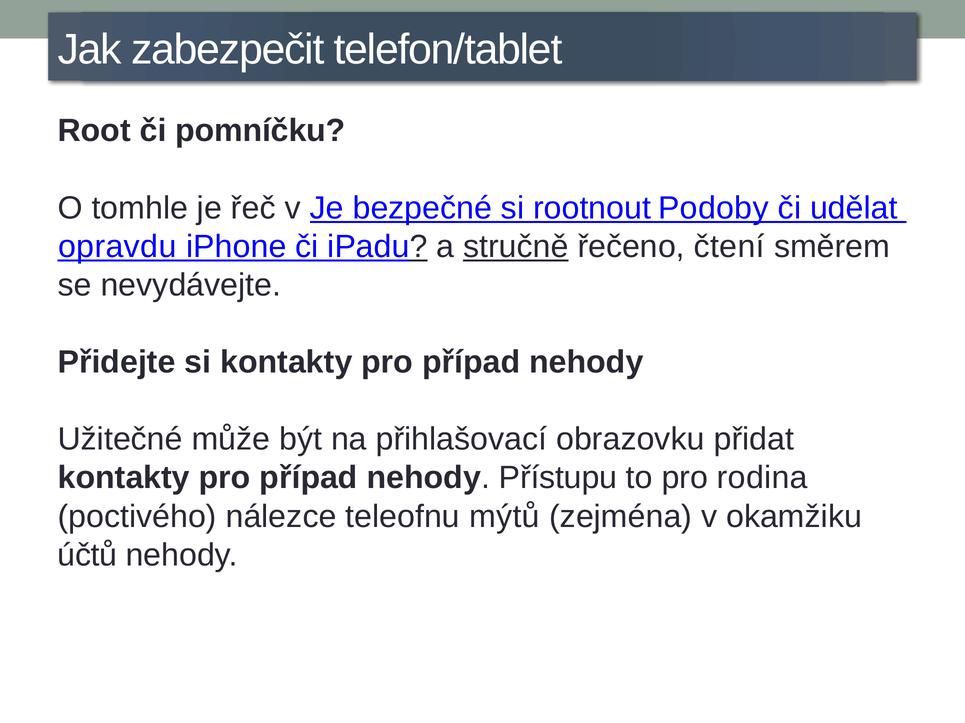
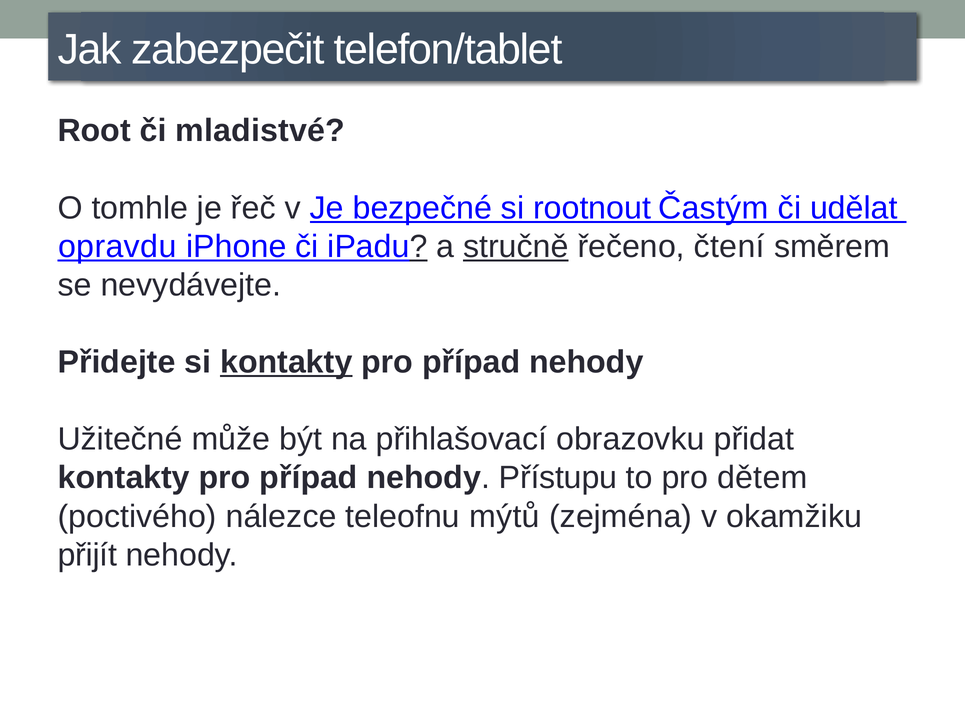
pomníčku: pomníčku -> mladistvé
Podoby: Podoby -> Častým
kontakty at (286, 363) underline: none -> present
rodina: rodina -> dětem
účtů: účtů -> přijít
